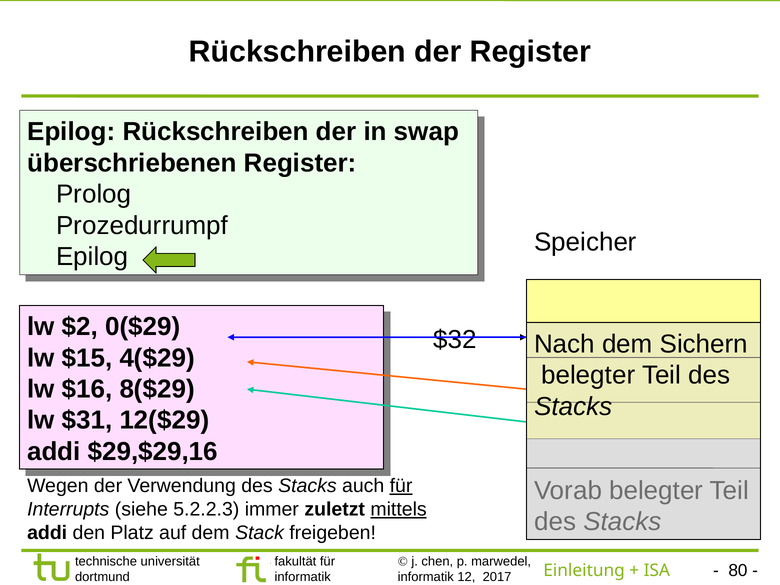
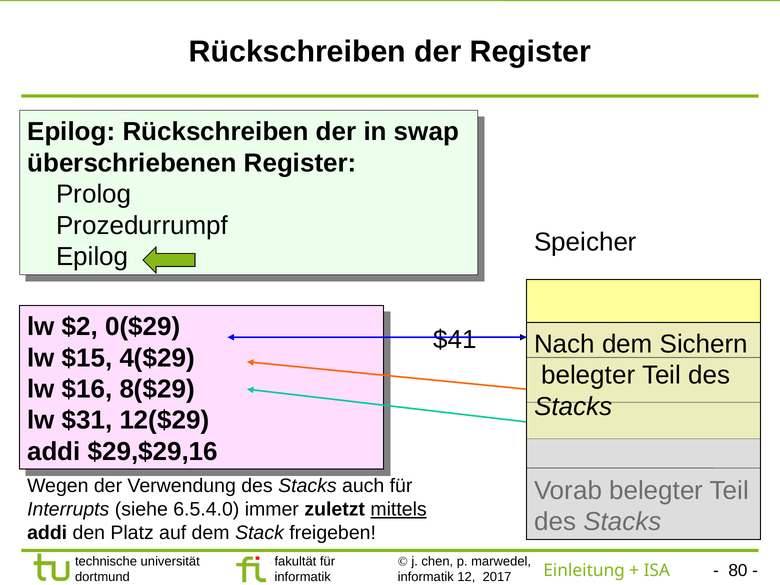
$32: $32 -> $41
für at (401, 486) underline: present -> none
5.2.2.3: 5.2.2.3 -> 6.5.4.0
